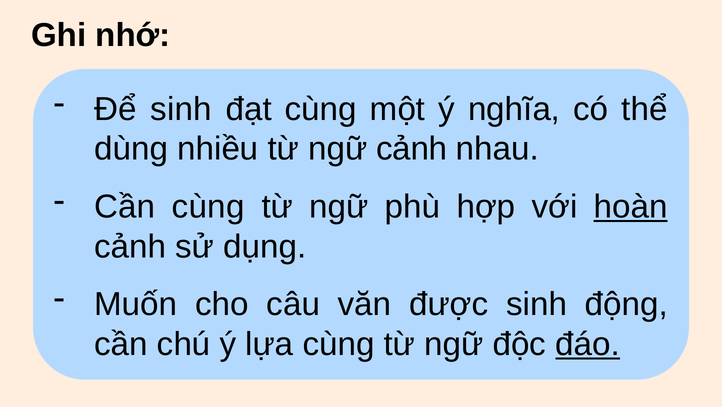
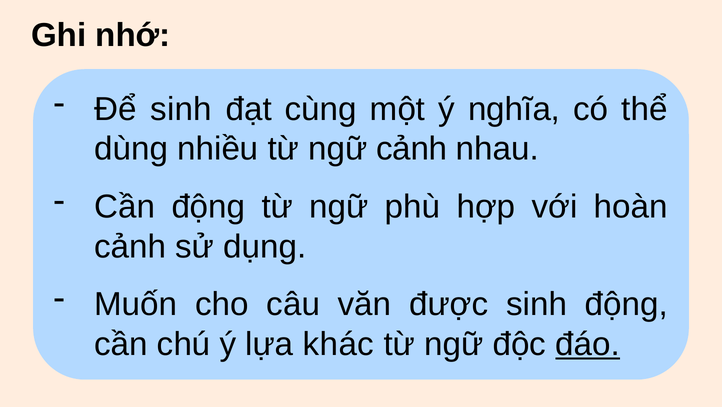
Cần cùng: cùng -> động
hoàn underline: present -> none
lựa cùng: cùng -> khác
